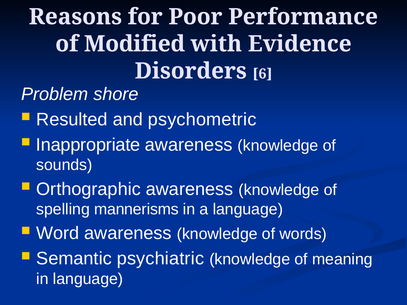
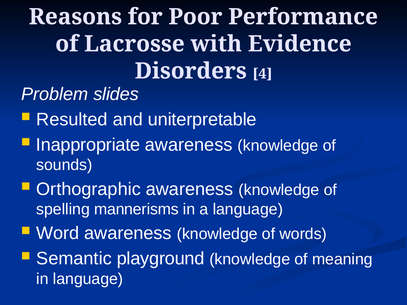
Modified: Modified -> Lacrosse
6: 6 -> 4
shore: shore -> slides
psychometric: psychometric -> uniterpretable
psychiatric: psychiatric -> playground
